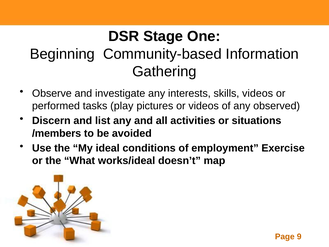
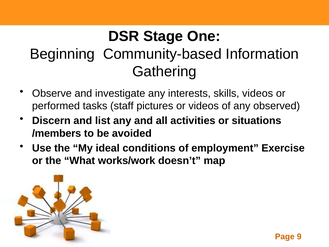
play: play -> staff
works/ideal: works/ideal -> works/work
